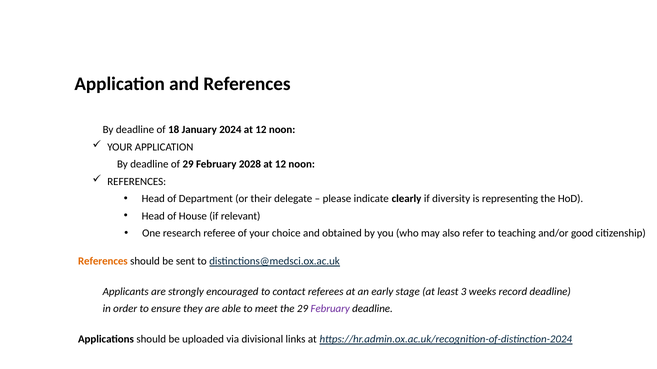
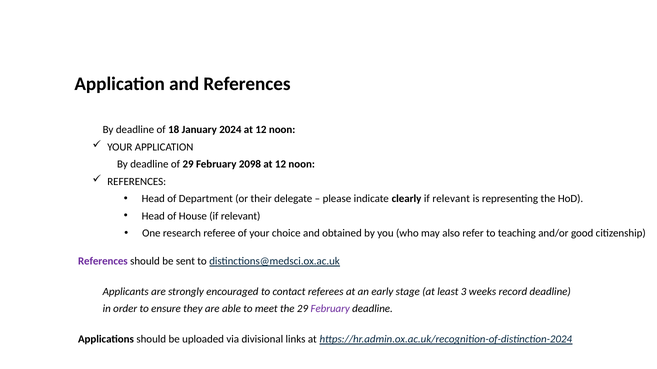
2028: 2028 -> 2098
clearly if diversity: diversity -> relevant
References at (103, 261) colour: orange -> purple
